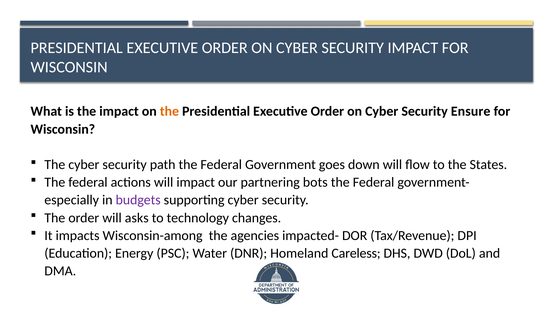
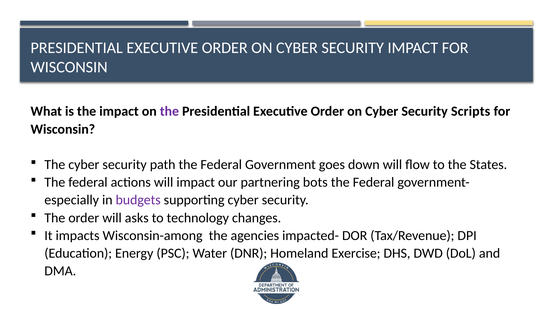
the at (169, 111) colour: orange -> purple
Ensure: Ensure -> Scripts
Careless: Careless -> Exercise
